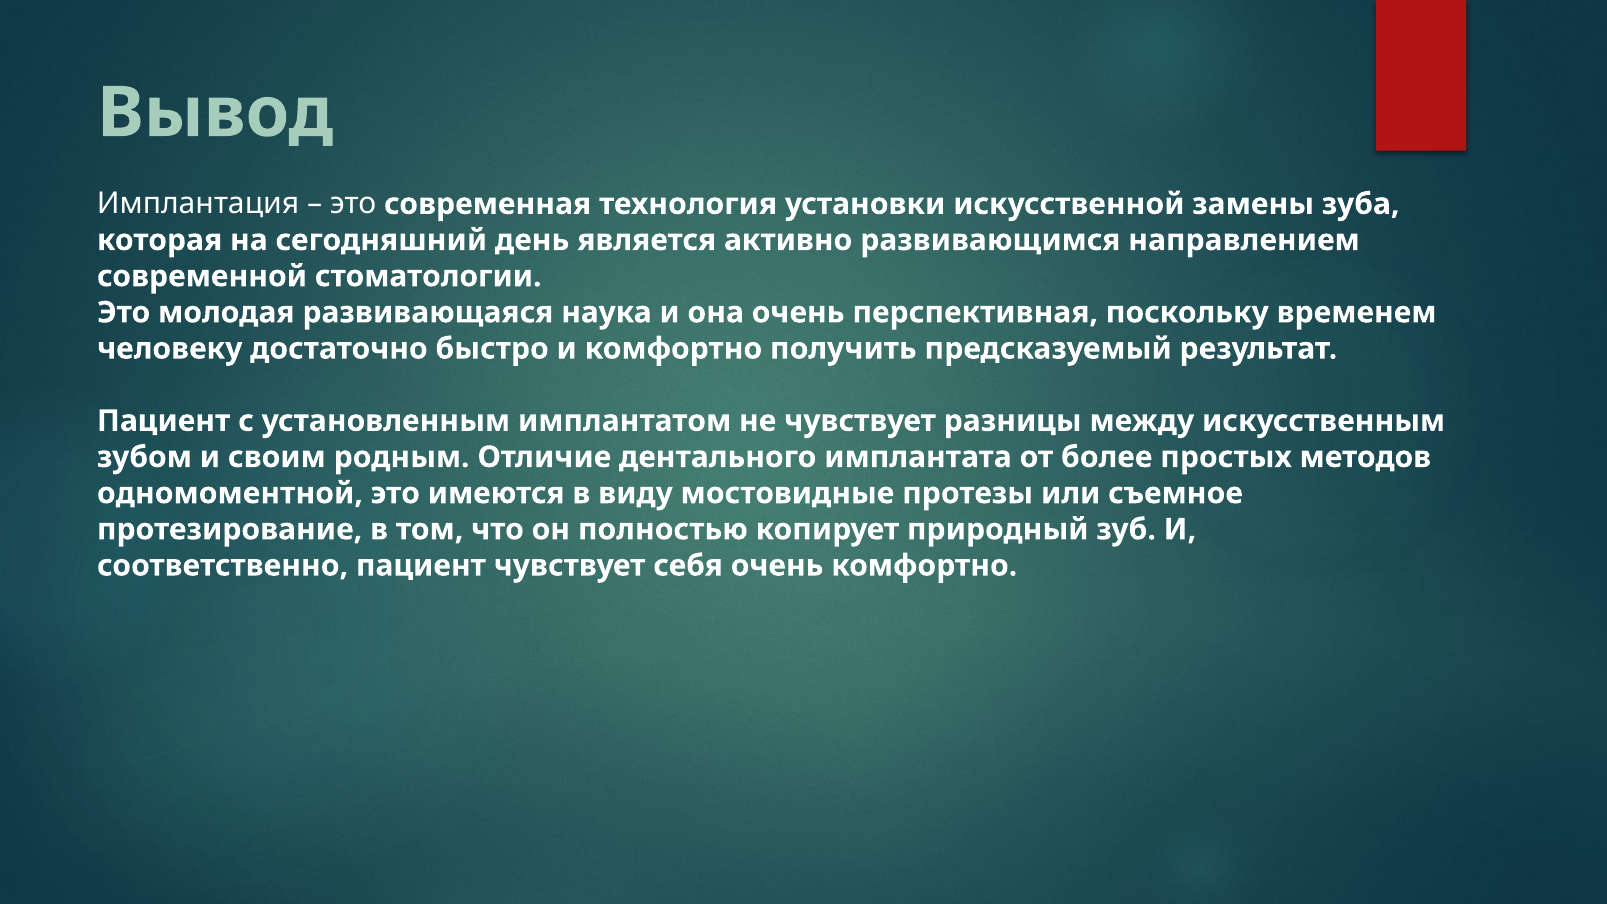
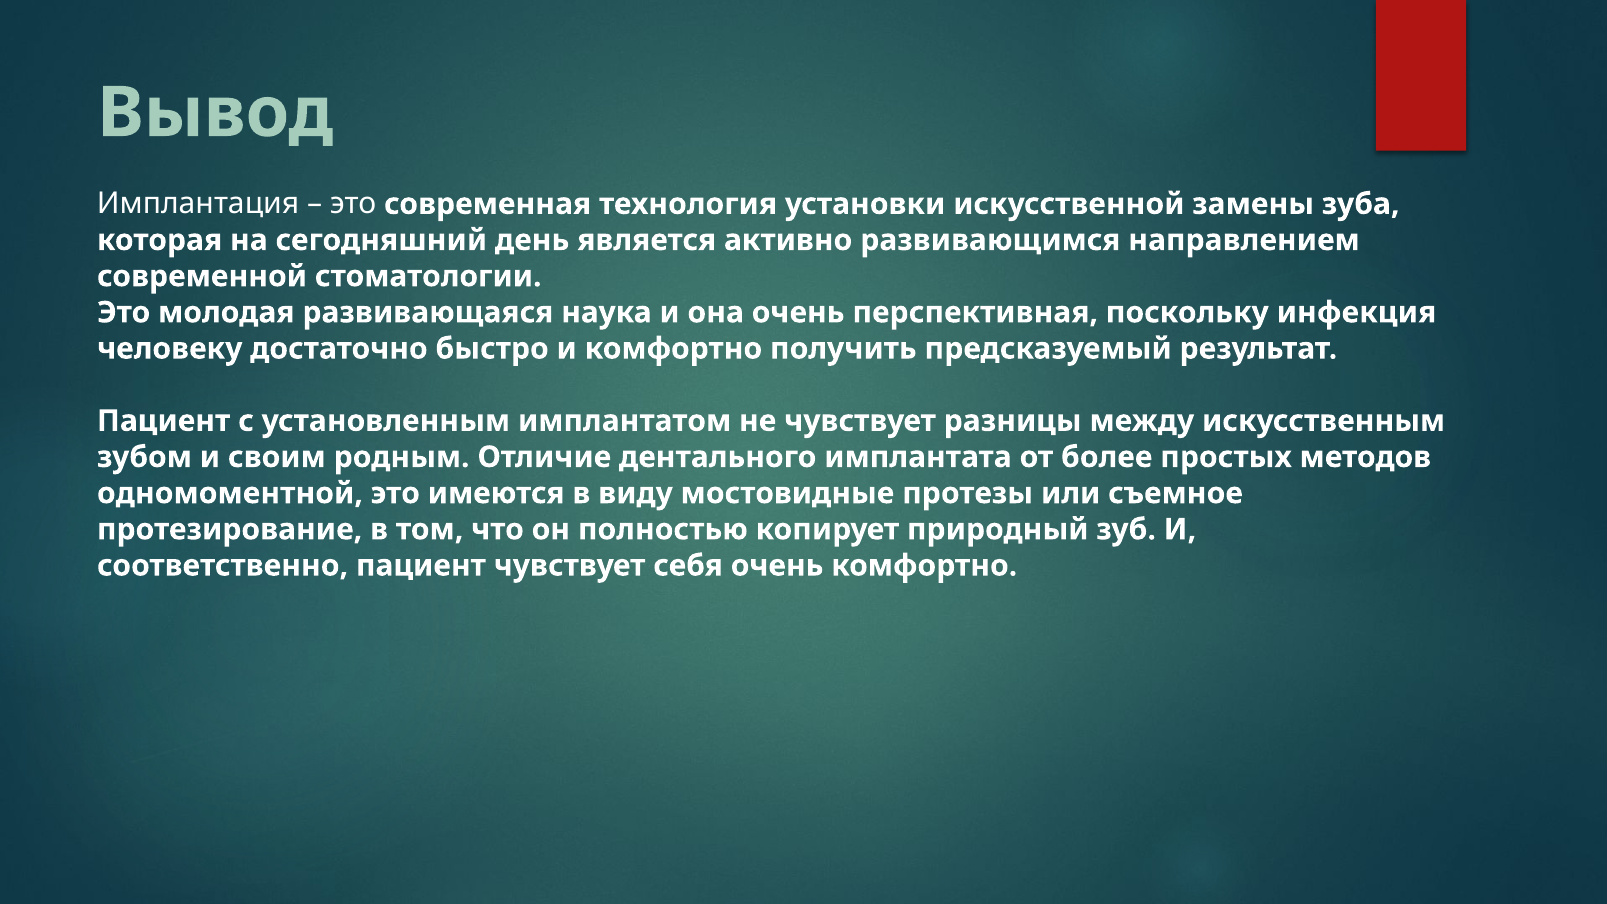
временем: временем -> инфекция
